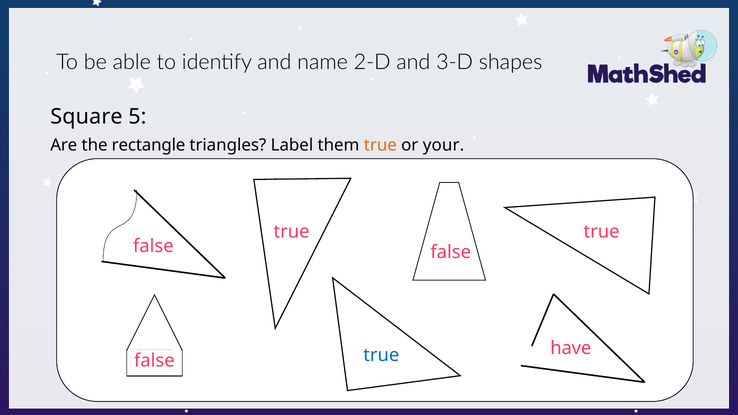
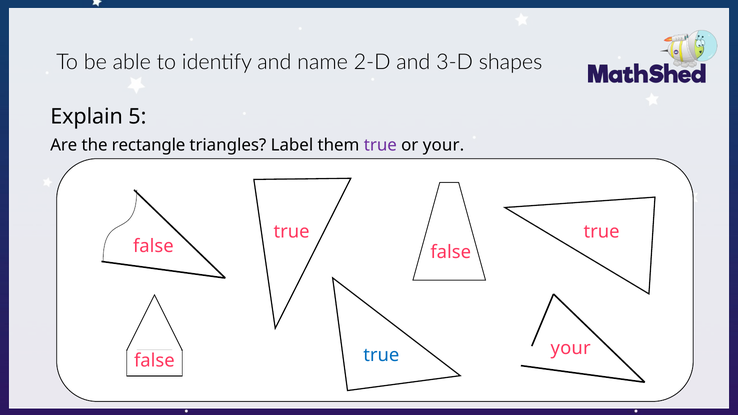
Square: Square -> Explain
true at (380, 145) colour: orange -> purple
have at (571, 348): have -> your
